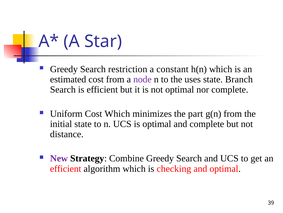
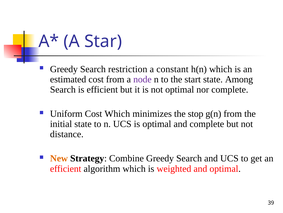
uses: uses -> start
Branch: Branch -> Among
part: part -> stop
New colour: purple -> orange
checking: checking -> weighted
